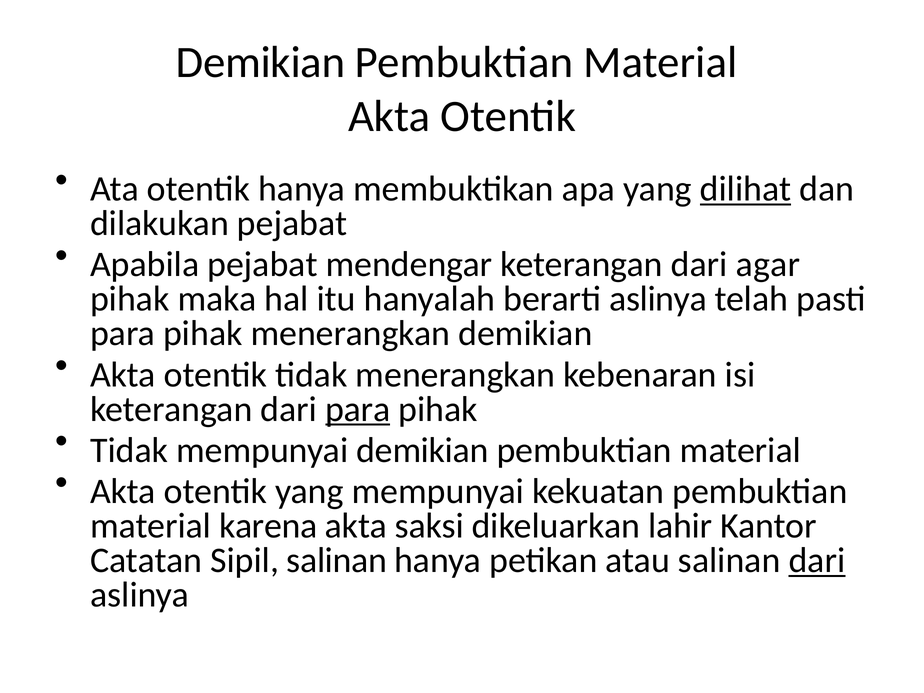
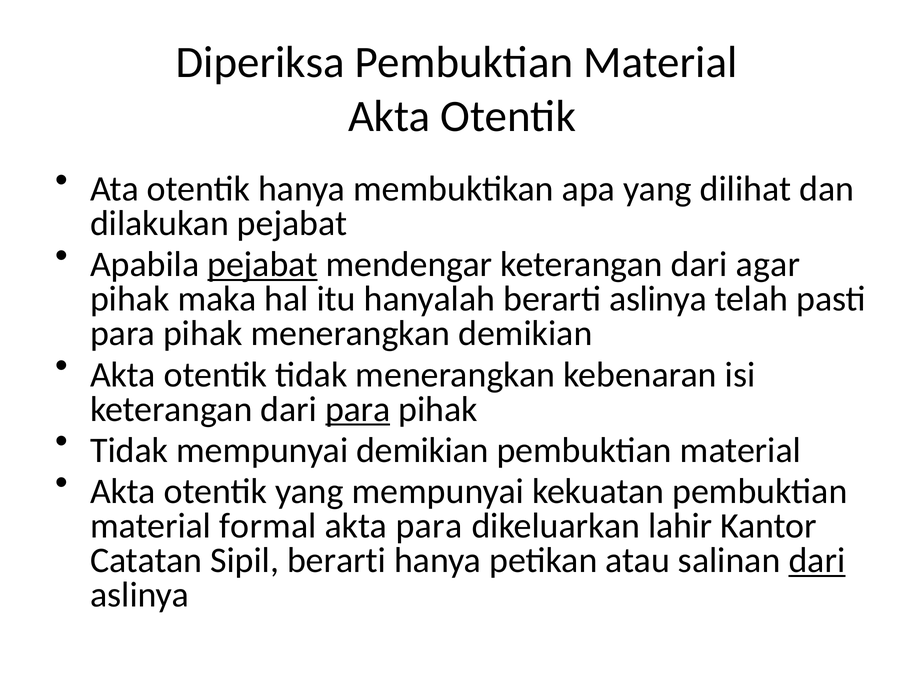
Demikian at (260, 62): Demikian -> Diperiksa
dilihat underline: present -> none
pejabat at (262, 265) underline: none -> present
karena: karena -> formal
akta saksi: saksi -> para
Sipil salinan: salinan -> berarti
